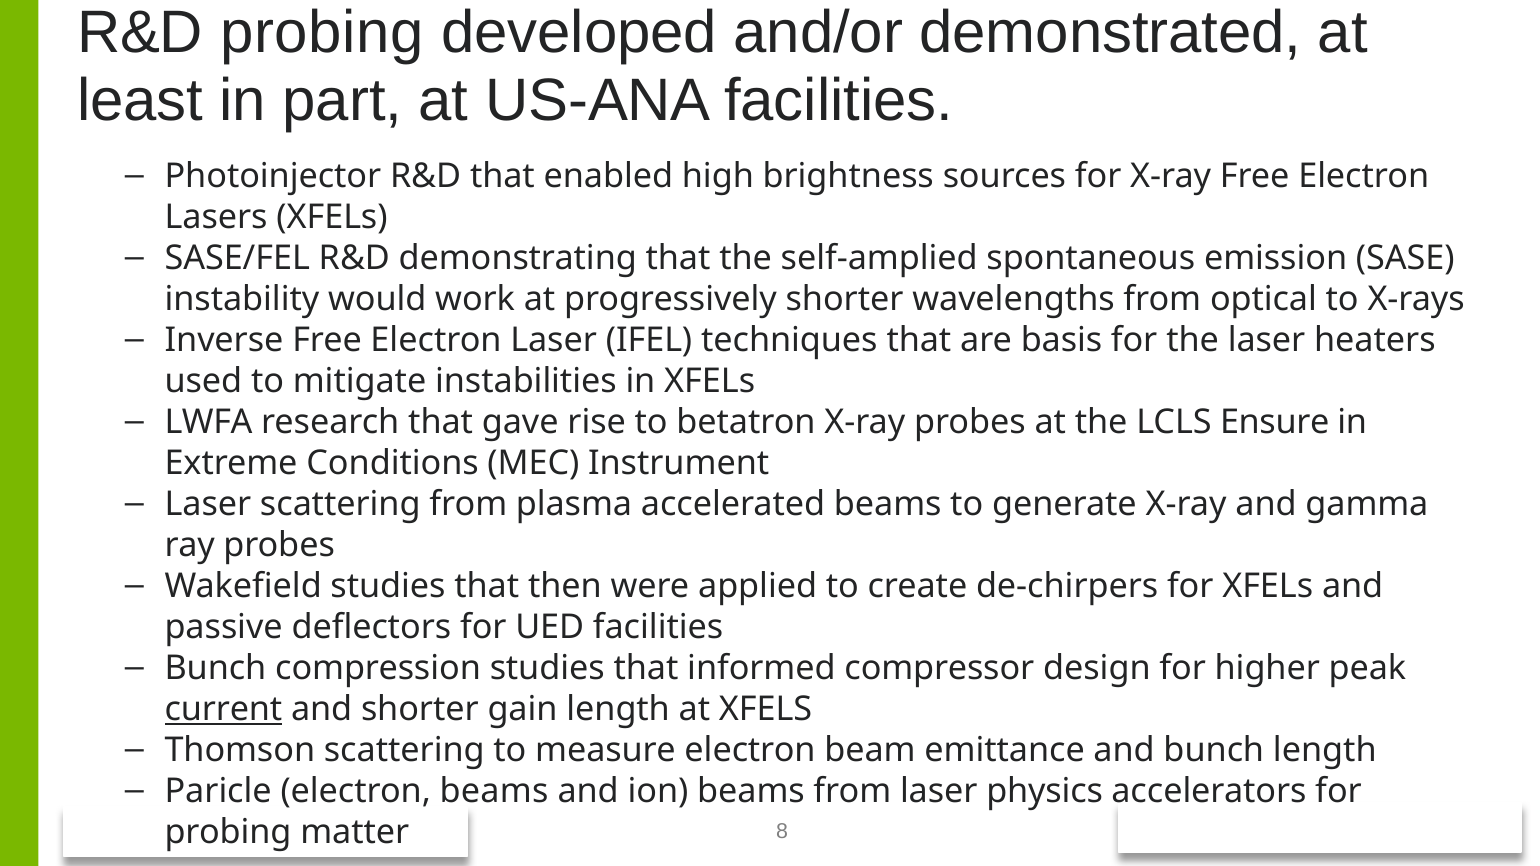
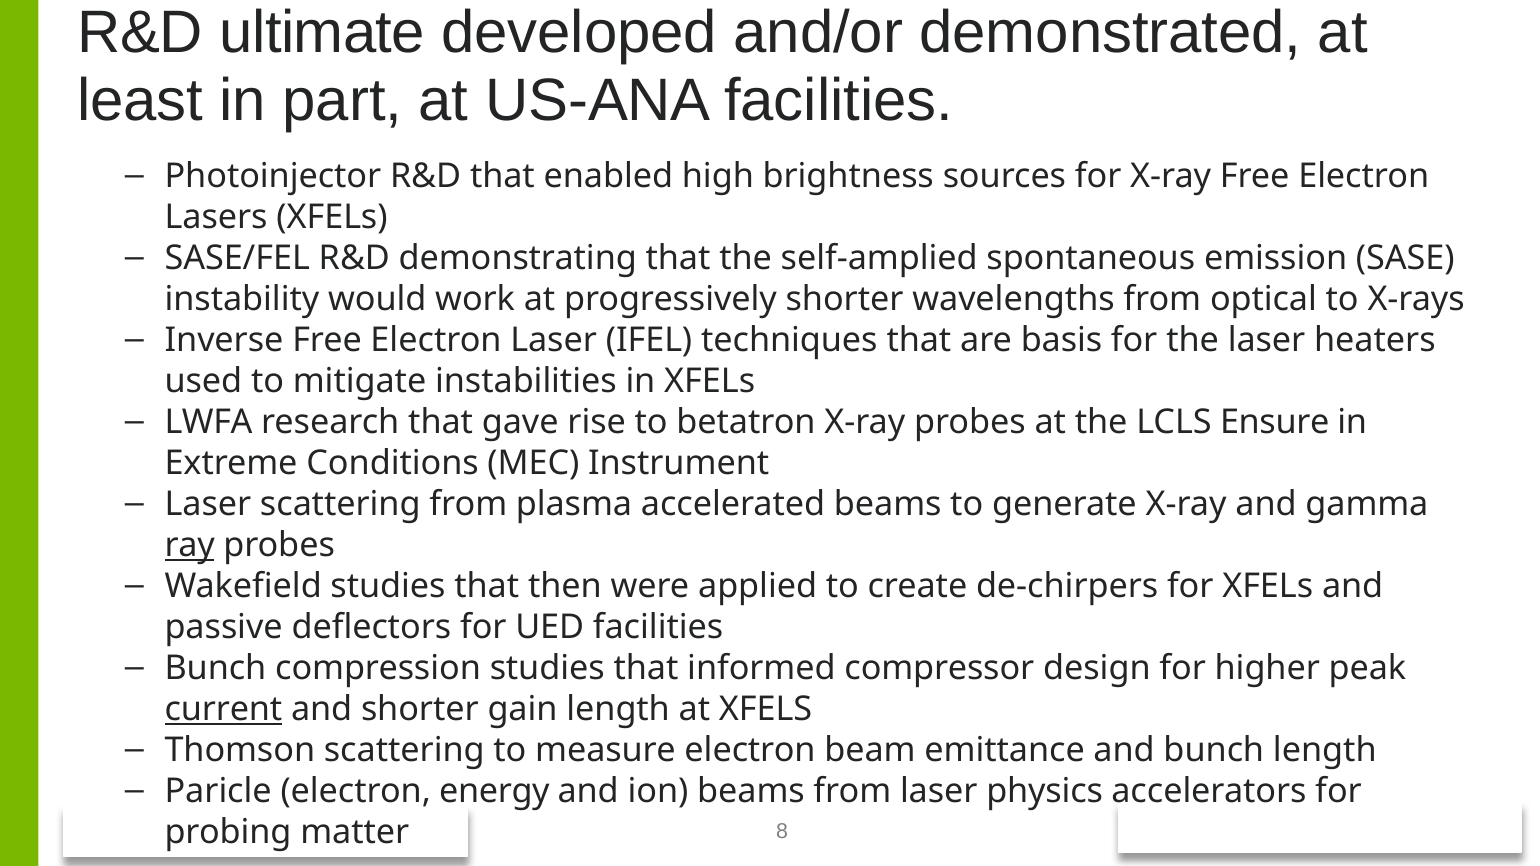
R&D probing: probing -> ultimate
ray underline: none -> present
electron beams: beams -> energy
